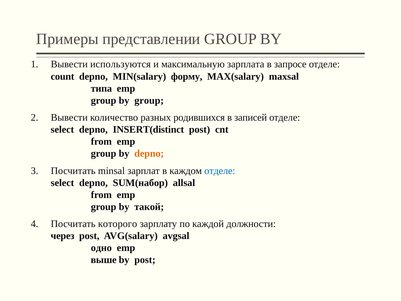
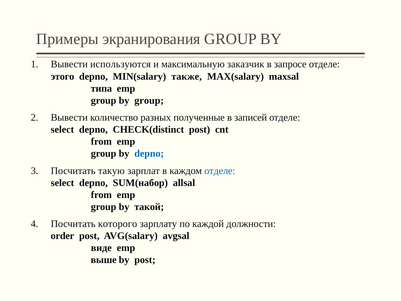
представлении: представлении -> экранирования
зарплата: зарплата -> заказчик
count: count -> этого
форму: форму -> также
родившихся: родившихся -> полученные
INSERT(distinct: INSERT(distinct -> CHECK(distinct
depno at (149, 154) colour: orange -> blue
minsal: minsal -> такую
через: через -> order
одно: одно -> виде
